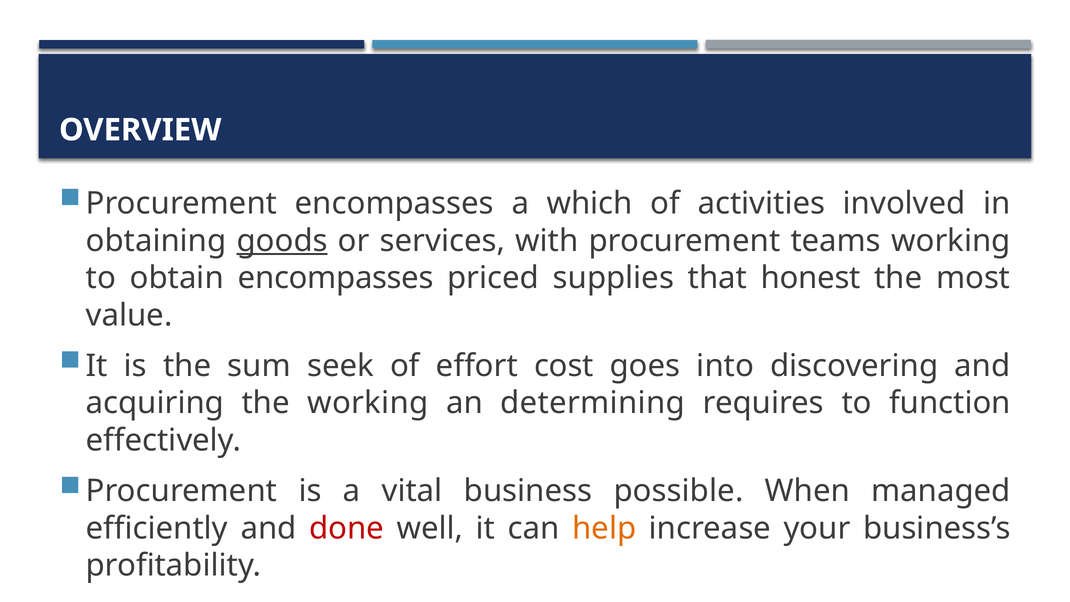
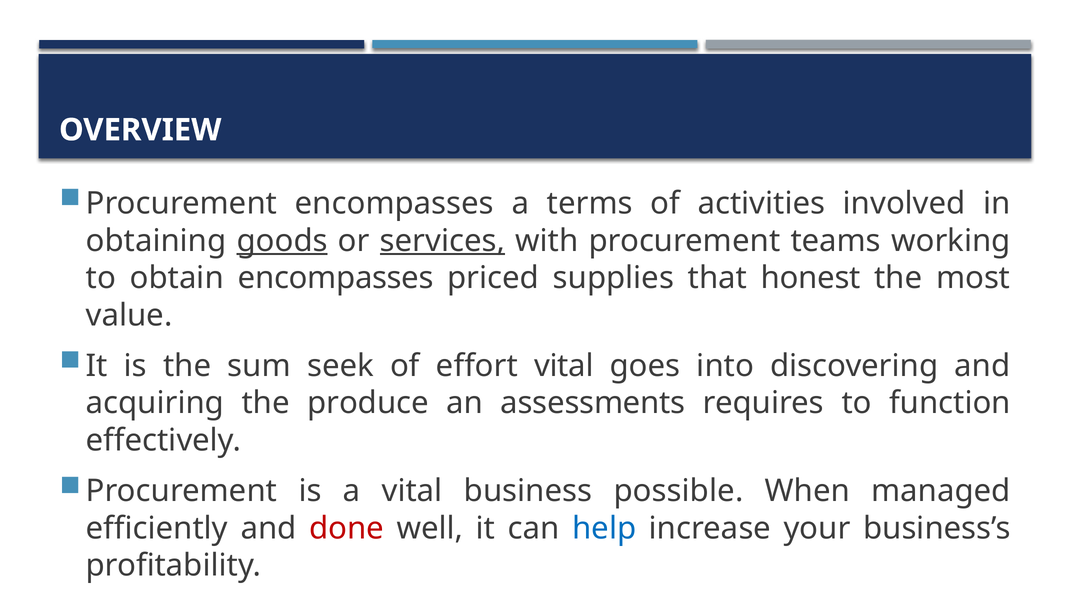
which: which -> terms
services underline: none -> present
effort cost: cost -> vital
the working: working -> produce
determining: determining -> assessments
help colour: orange -> blue
